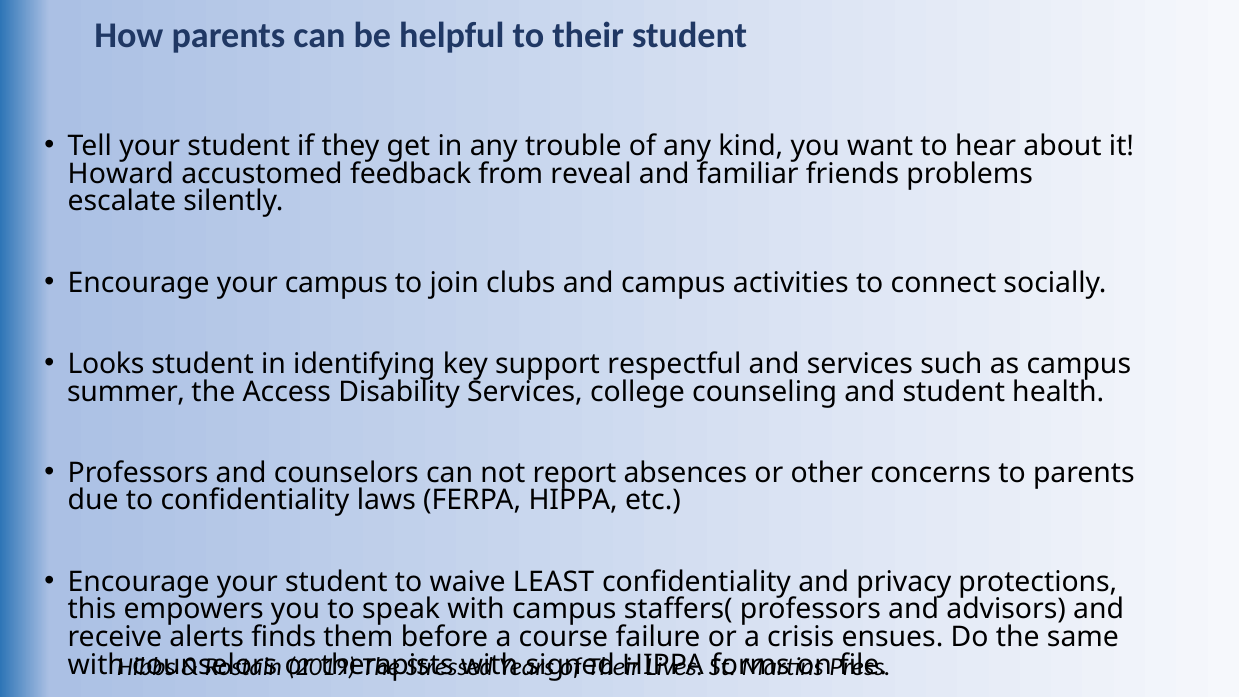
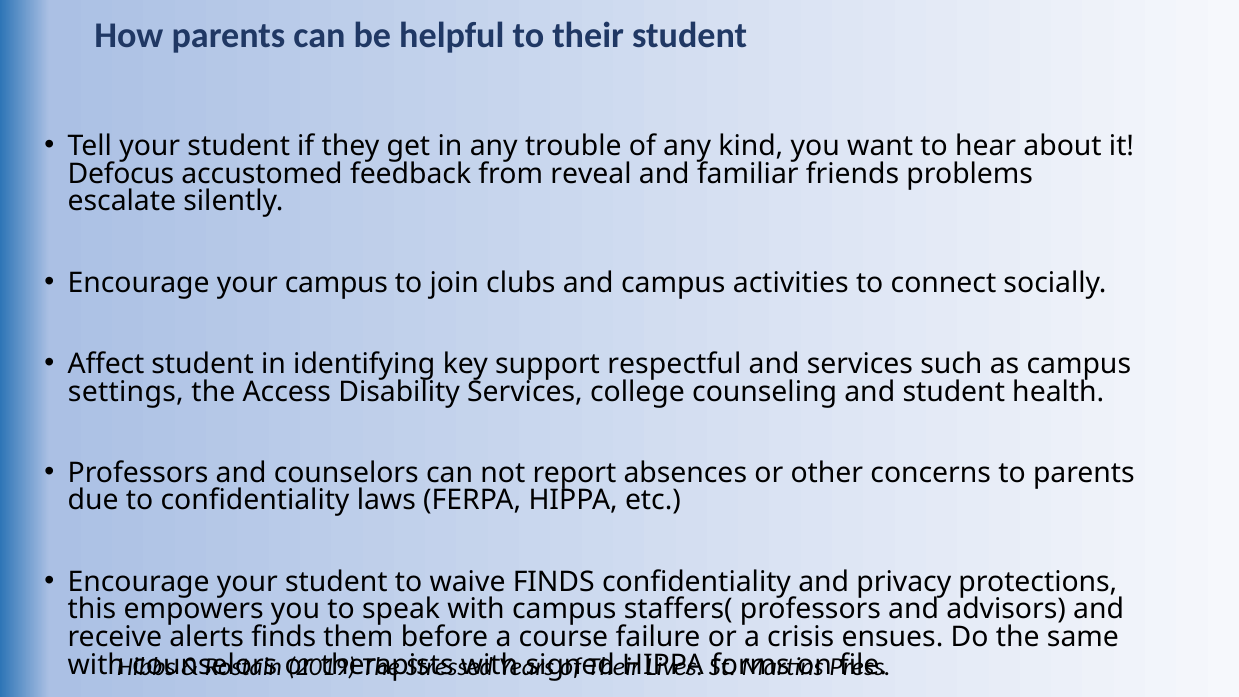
Howard: Howard -> Defocus
Looks: Looks -> Affect
summer: summer -> settings
waive LEAST: LEAST -> FINDS
